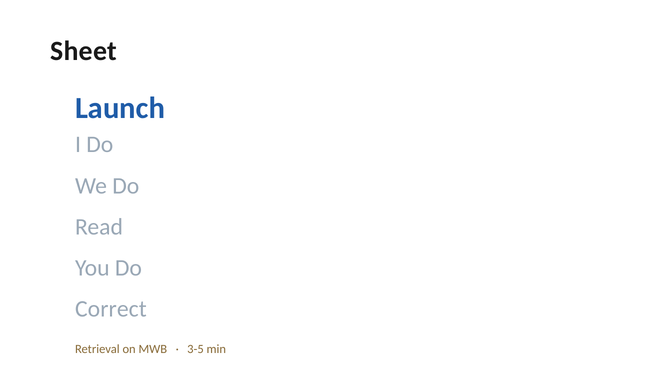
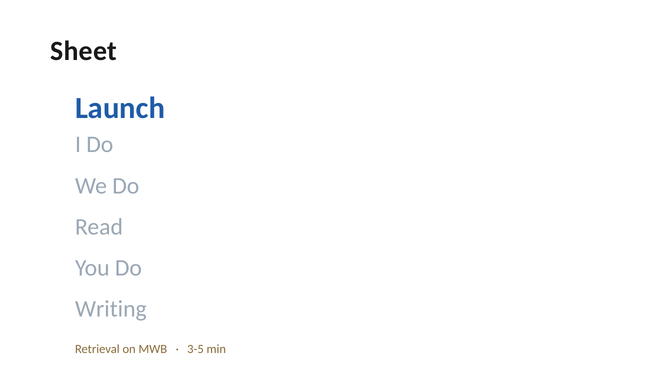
Correct: Correct -> Writing
